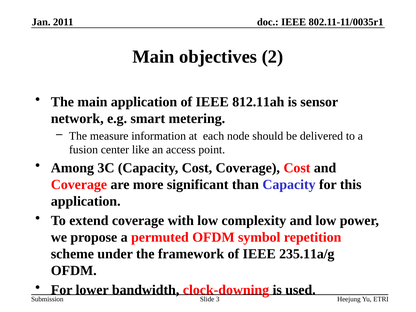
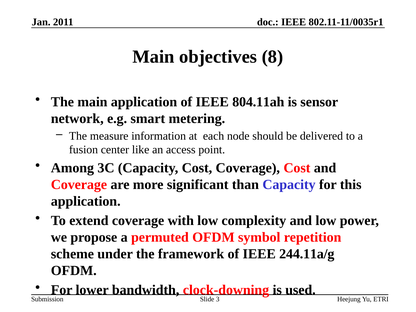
2: 2 -> 8
812.11ah: 812.11ah -> 804.11ah
235.11a/g: 235.11a/g -> 244.11a/g
